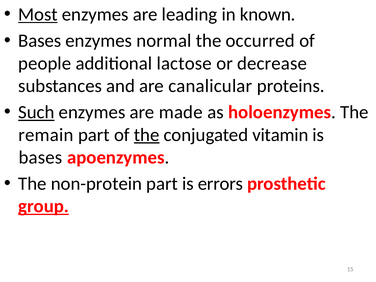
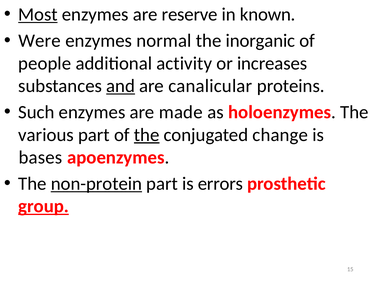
leading: leading -> reserve
Bases at (40, 41): Bases -> Were
occurred: occurred -> inorganic
lactose: lactose -> activity
decrease: decrease -> increases
and underline: none -> present
Such underline: present -> none
remain: remain -> various
vitamin: vitamin -> change
non-protein underline: none -> present
